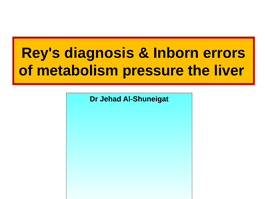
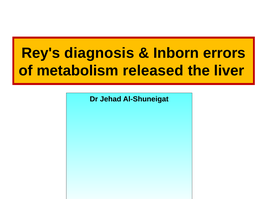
pressure: pressure -> released
